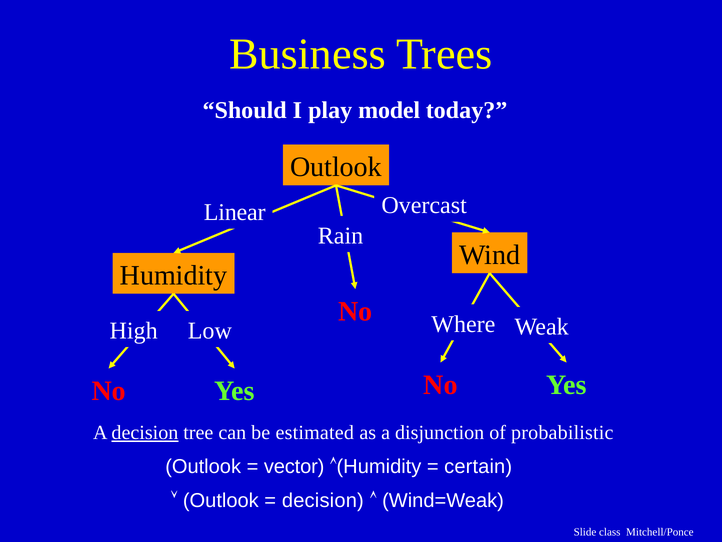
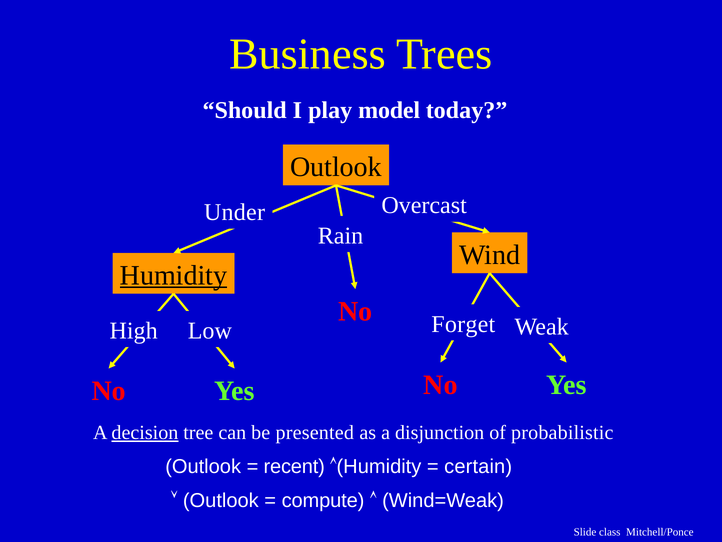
Linear: Linear -> Under
Humidity at (174, 275) underline: none -> present
Where: Where -> Forget
estimated: estimated -> presented
vector: vector -> recent
decision at (323, 500): decision -> compute
